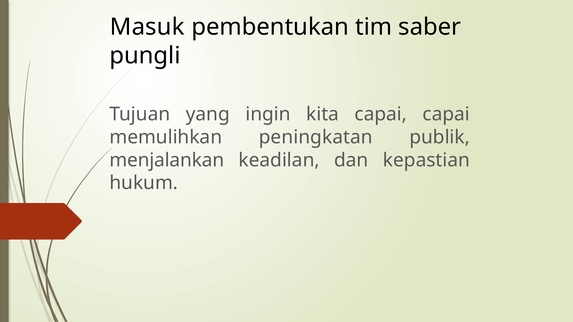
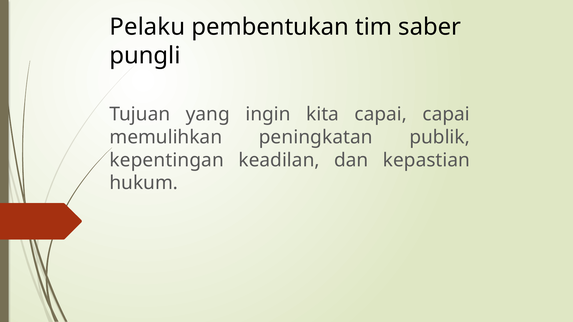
Masuk: Masuk -> Pelaku
menjalankan: menjalankan -> kepentingan
